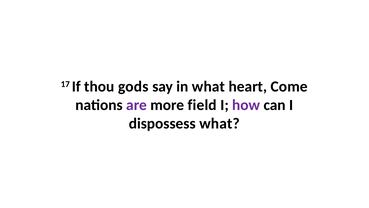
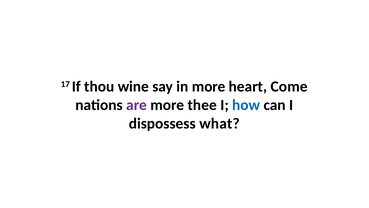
gods: gods -> wine
in what: what -> more
field: field -> thee
how colour: purple -> blue
